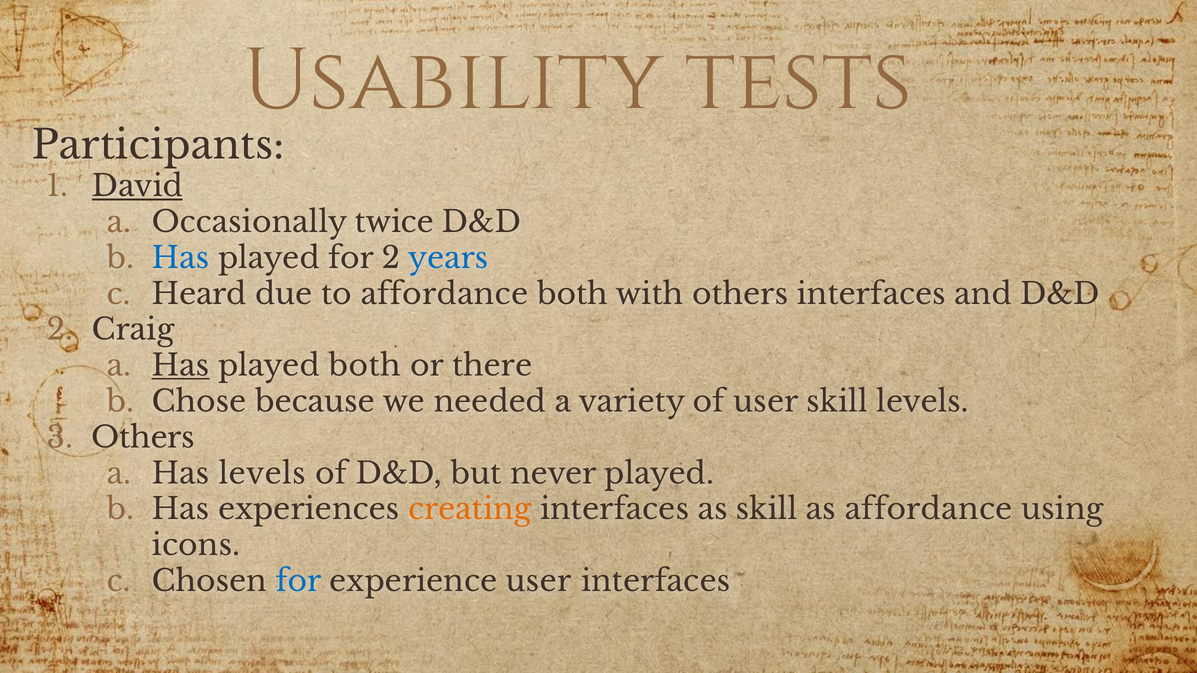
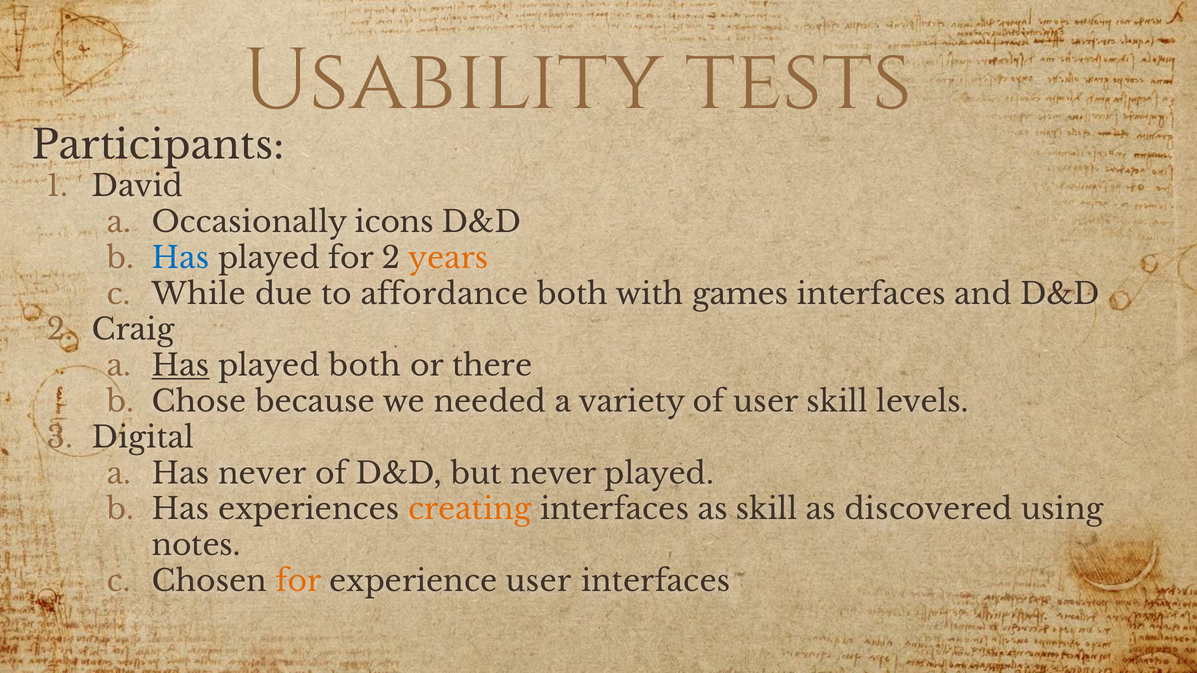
David underline: present -> none
twice: twice -> icons
years colour: blue -> orange
Heard: Heard -> While
with others: others -> games
Others at (143, 438): Others -> Digital
Has levels: levels -> never
as affordance: affordance -> discovered
icons: icons -> notes
for at (299, 582) colour: blue -> orange
